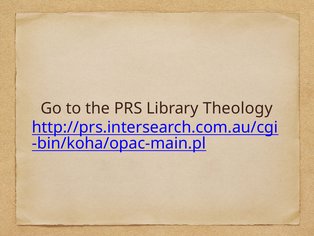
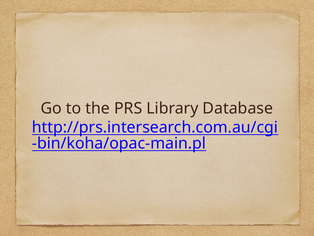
Theology: Theology -> Database
